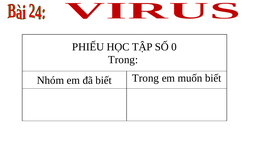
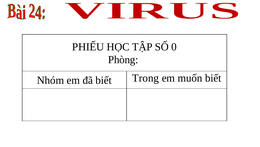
Trong at (123, 59): Trong -> Phòng
